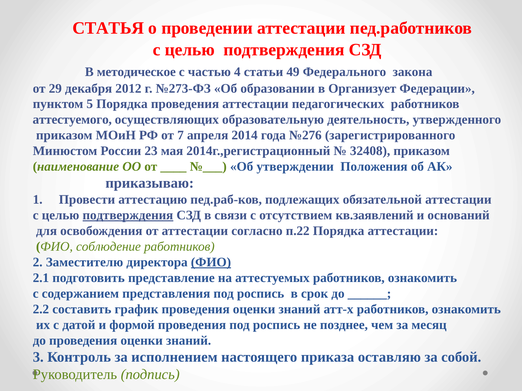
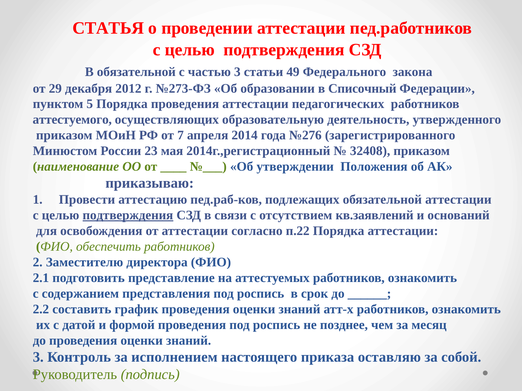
В методическое: методическое -> обязательной
частью 4: 4 -> 3
Организует: Организует -> Списочный
соблюдение: соблюдение -> обеспечить
ФИО at (211, 263) underline: present -> none
